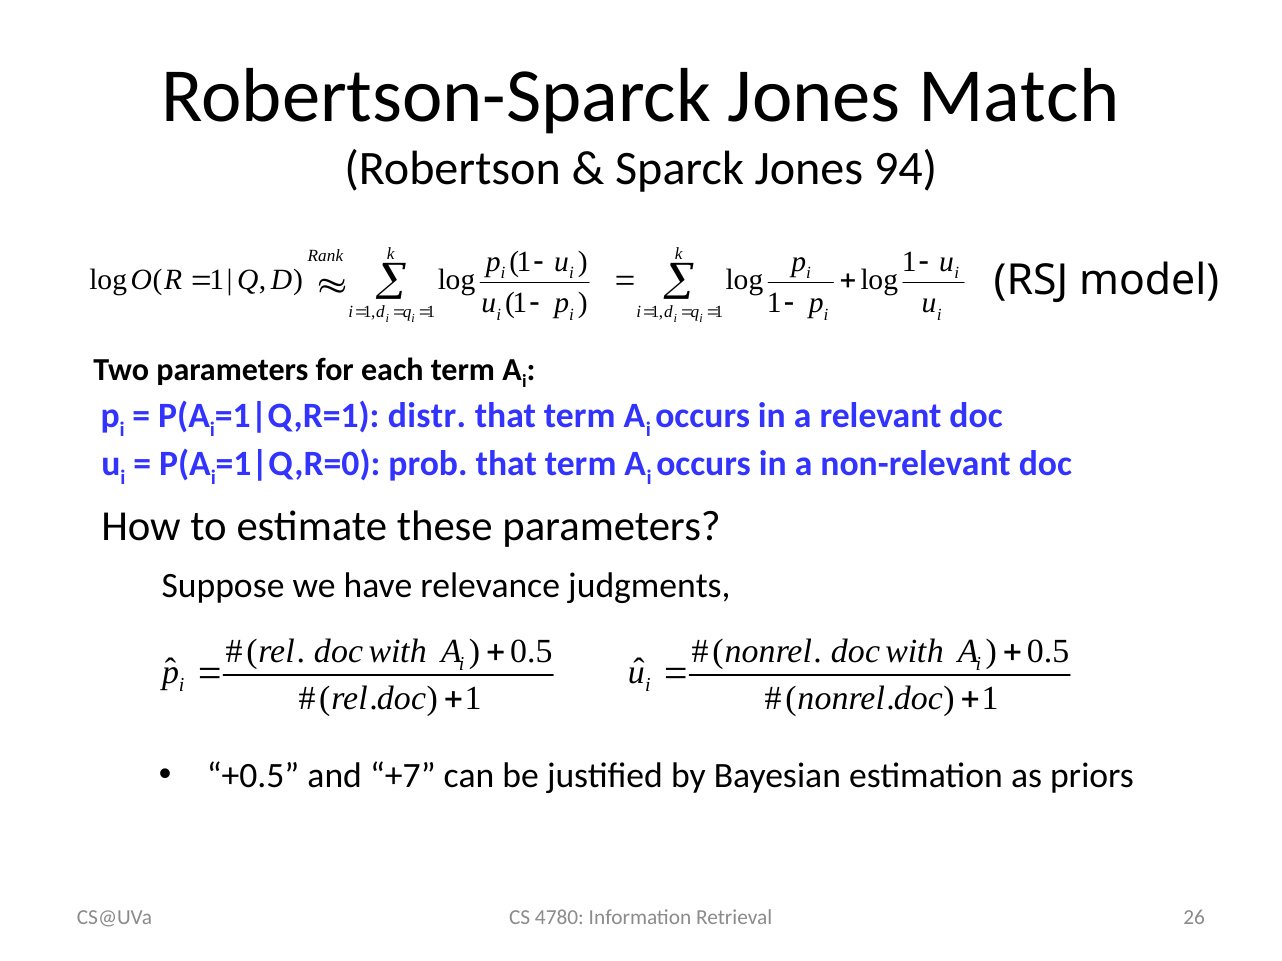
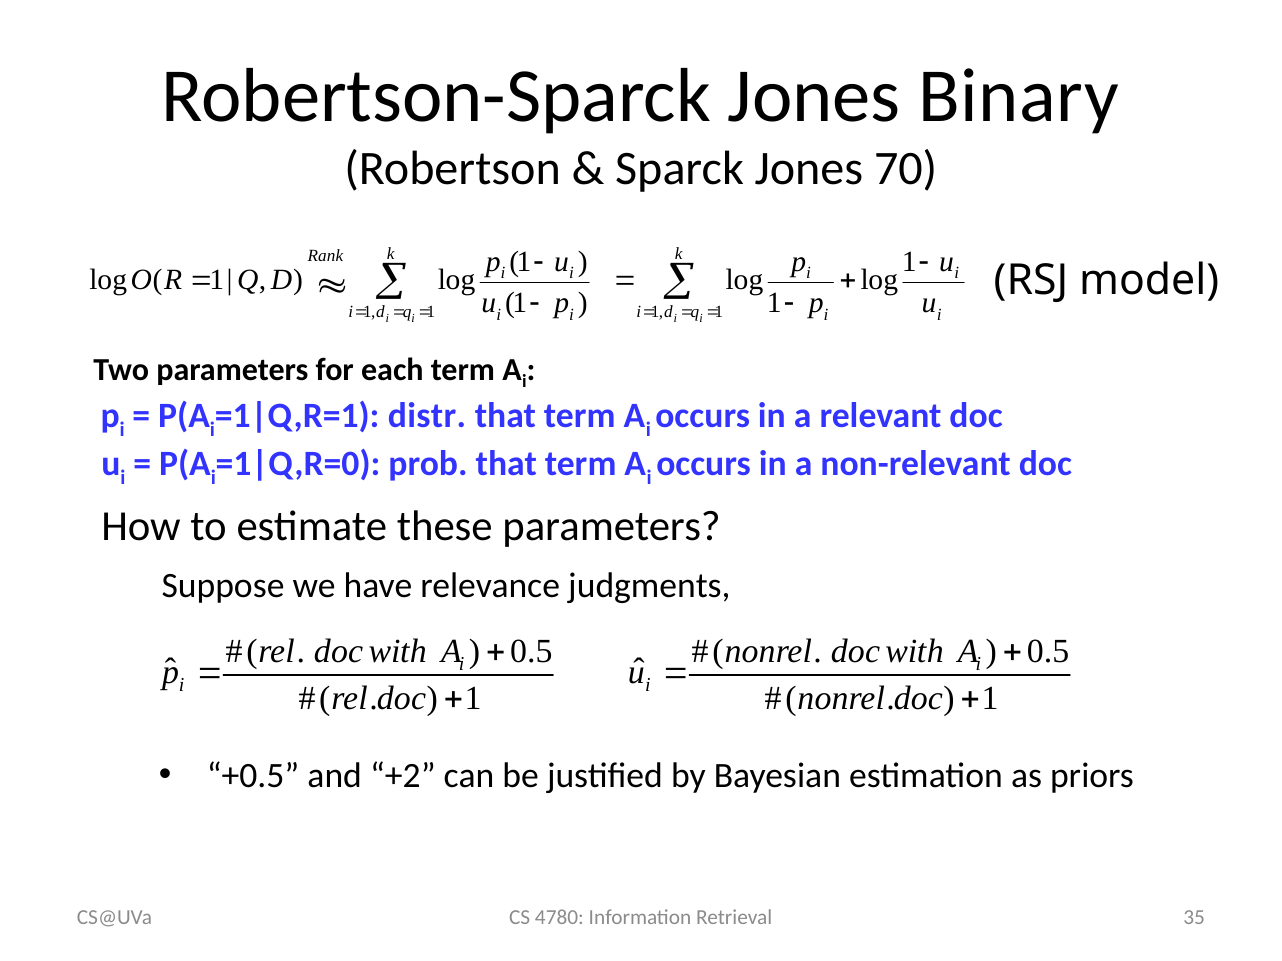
Match: Match -> Binary
94: 94 -> 70
+7: +7 -> +2
26: 26 -> 35
